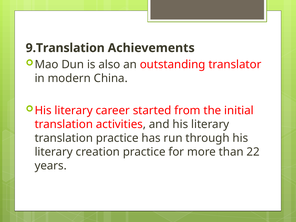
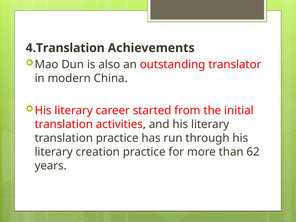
9.Translation: 9.Translation -> 4.Translation
22: 22 -> 62
